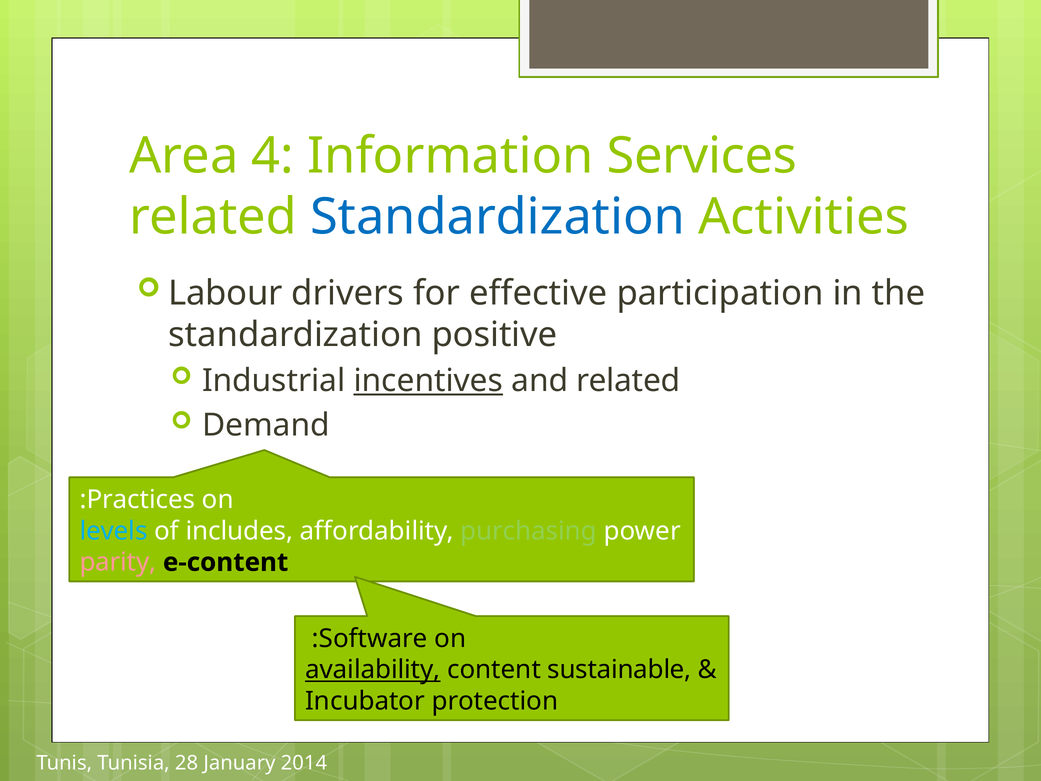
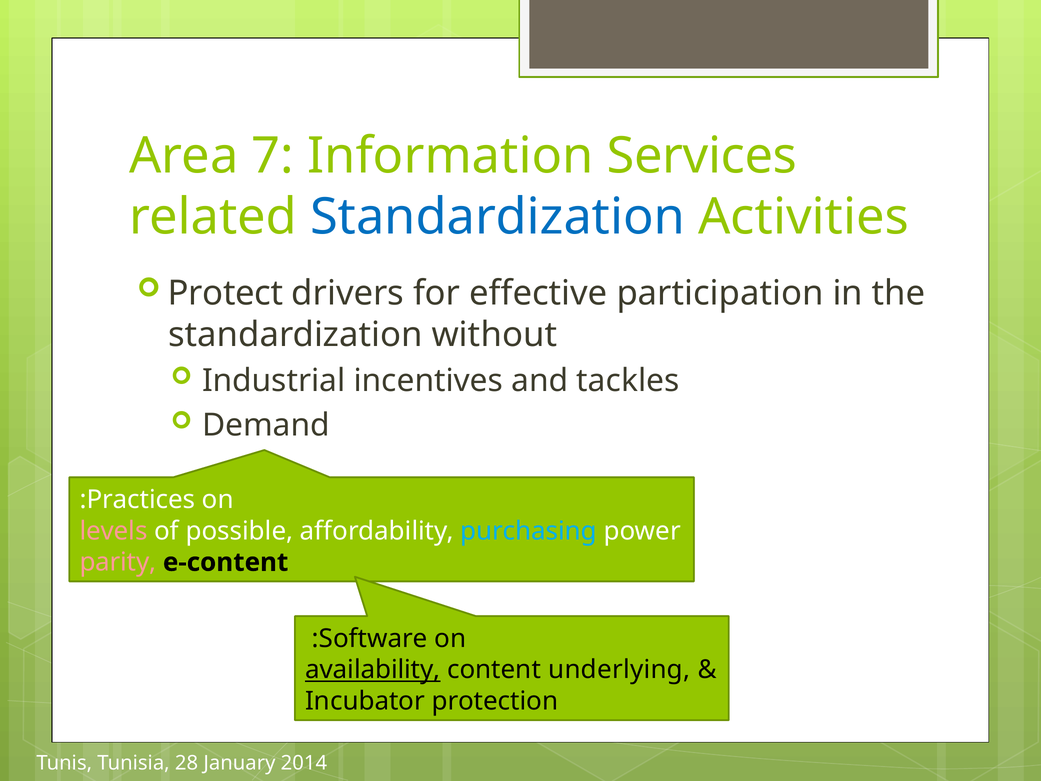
4: 4 -> 7
Labour: Labour -> Protect
positive: positive -> without
incentives underline: present -> none
and related: related -> tackles
levels colour: light blue -> pink
includes: includes -> possible
purchasing colour: light green -> light blue
sustainable: sustainable -> underlying
